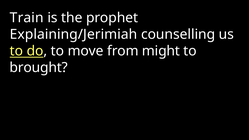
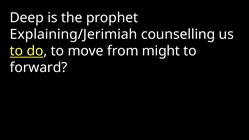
Train: Train -> Deep
brought: brought -> forward
